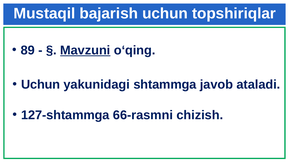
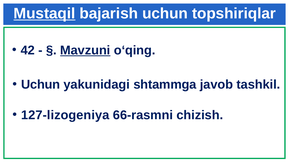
Mustaqil underline: none -> present
89: 89 -> 42
ataladi: ataladi -> tashkil
127-shtammga: 127-shtammga -> 127-lizogeniya
